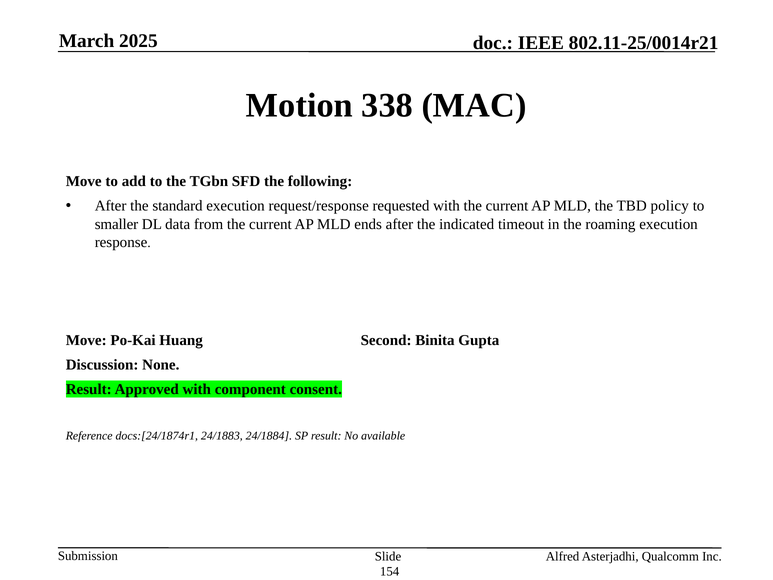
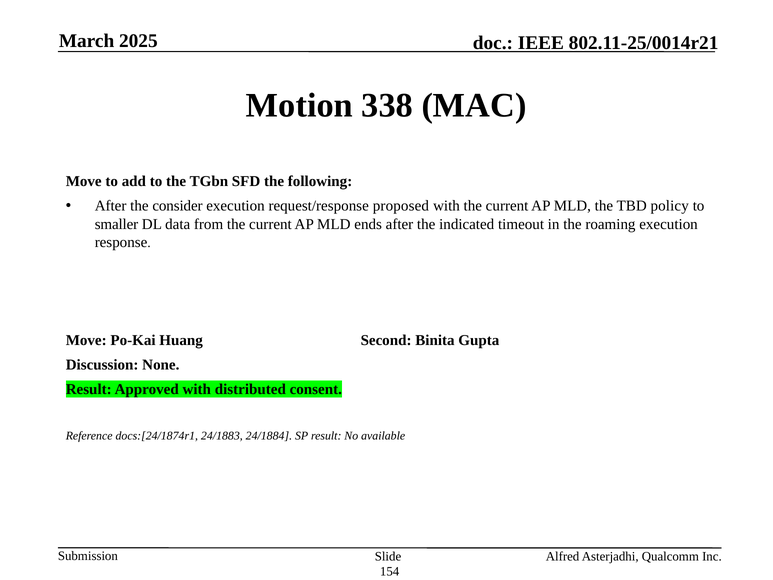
standard: standard -> consider
requested: requested -> proposed
component: component -> distributed
